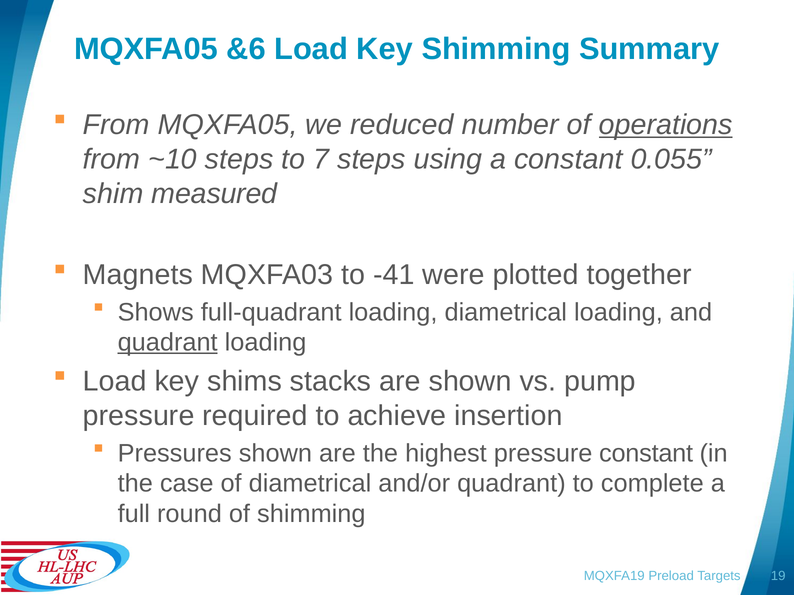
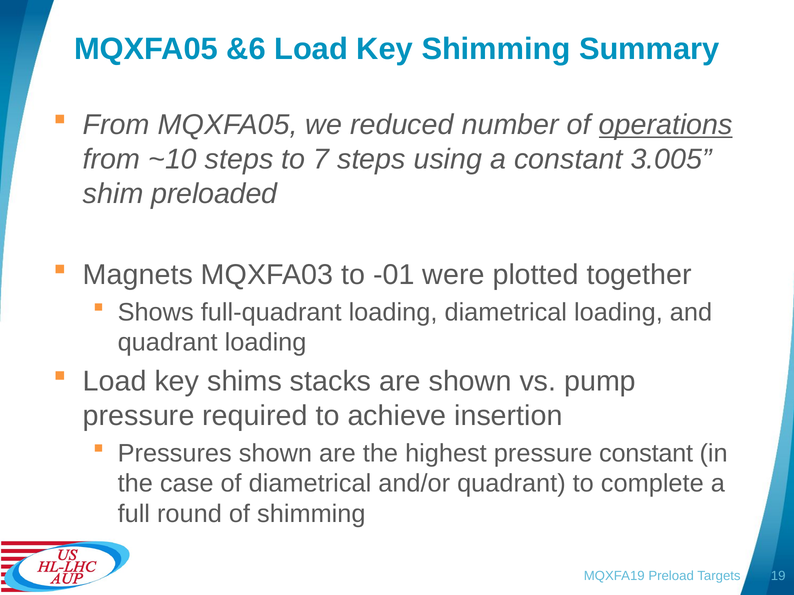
0.055: 0.055 -> 3.005
measured: measured -> preloaded
-41: -41 -> -01
quadrant at (168, 343) underline: present -> none
